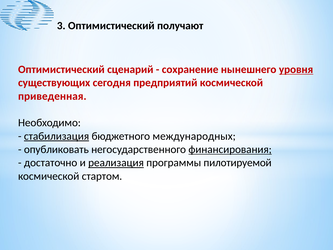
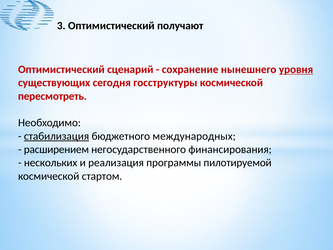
предприятий: предприятий -> госструктуры
приведенная: приведенная -> пересмотреть
опубликовать: опубликовать -> расширением
финансирования underline: present -> none
достаточно: достаточно -> нескольких
реализация underline: present -> none
